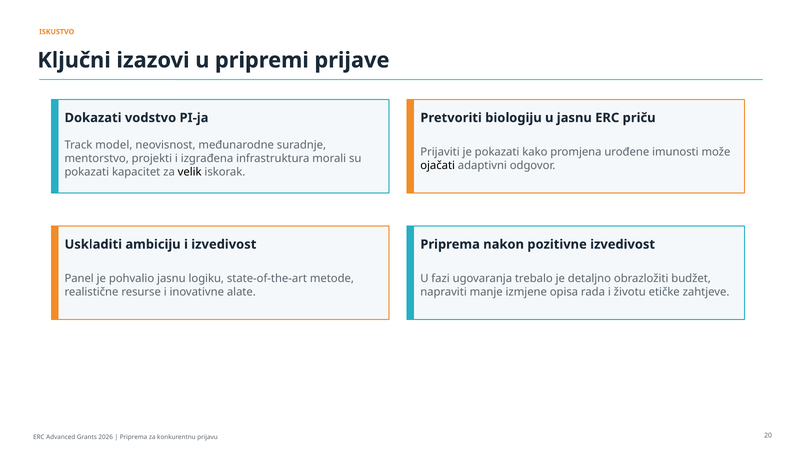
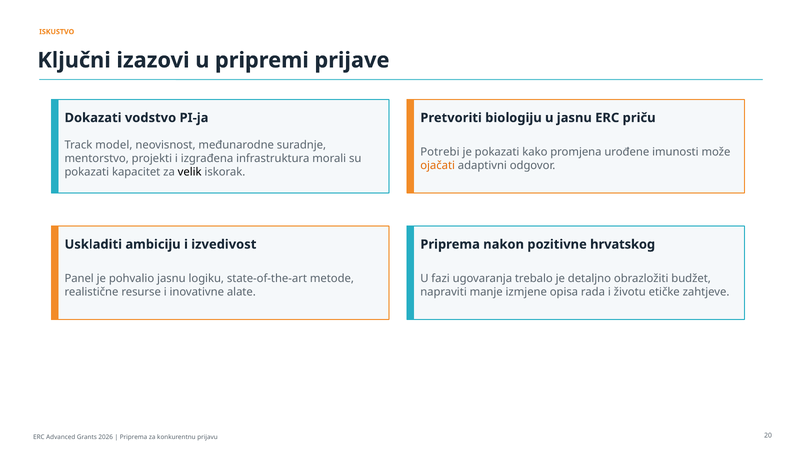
Prijaviti: Prijaviti -> Potrebi
ojačati colour: black -> orange
pozitivne izvedivost: izvedivost -> hrvatskog
